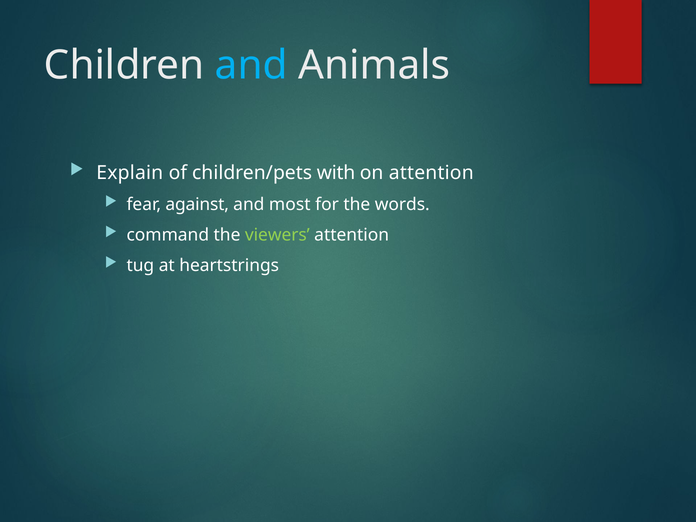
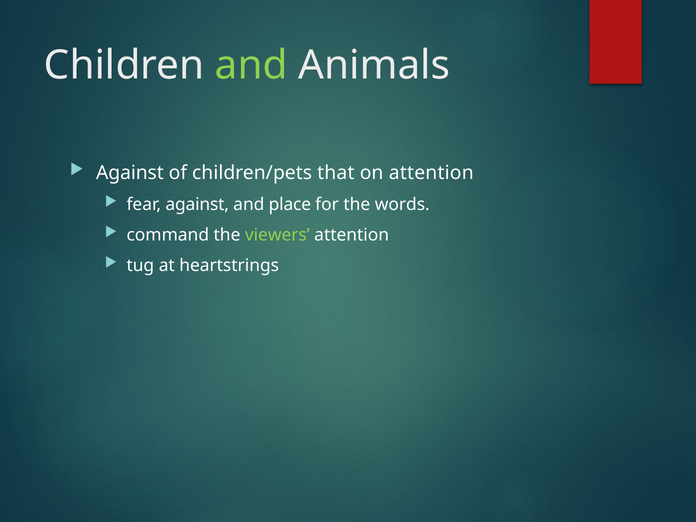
and at (251, 65) colour: light blue -> light green
Explain at (130, 173): Explain -> Against
with: with -> that
most: most -> place
